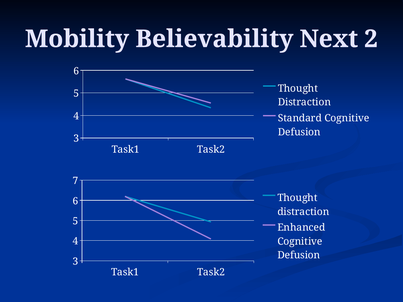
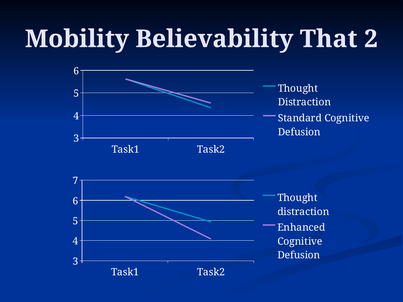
Next: Next -> That
